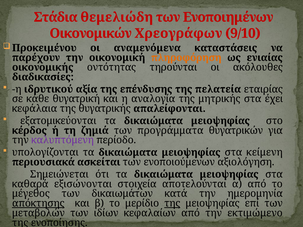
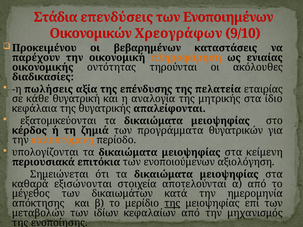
θεμελιώδη: θεμελιώδη -> επενδύσεις
αναμενόμενα: αναμενόμενα -> βεβαρημένων
ιδρυτικού: ιδρυτικού -> πωλήσεις
έχει: έχει -> ίδιο
καλυπτόμενη colour: purple -> orange
ασκείται: ασκείται -> επιτόκια
απόκτησης underline: present -> none
εκτιμώμενο: εκτιμώμενο -> μηχανισμός
